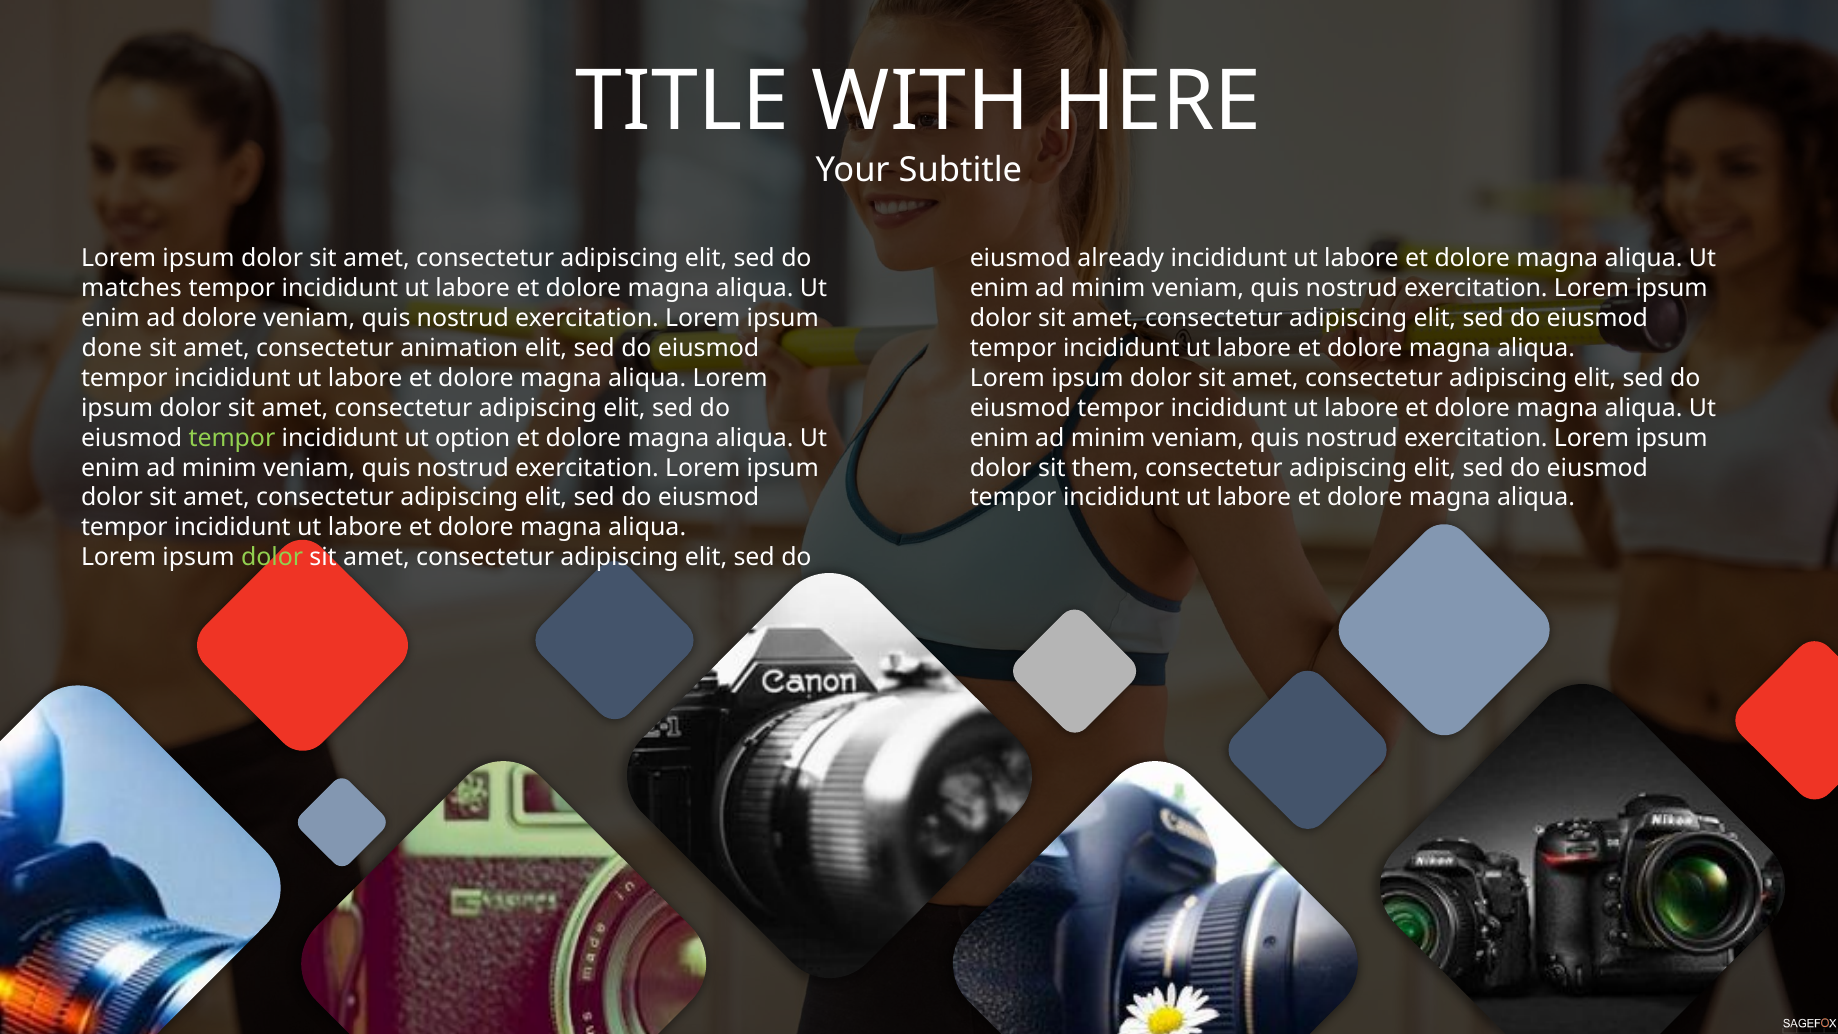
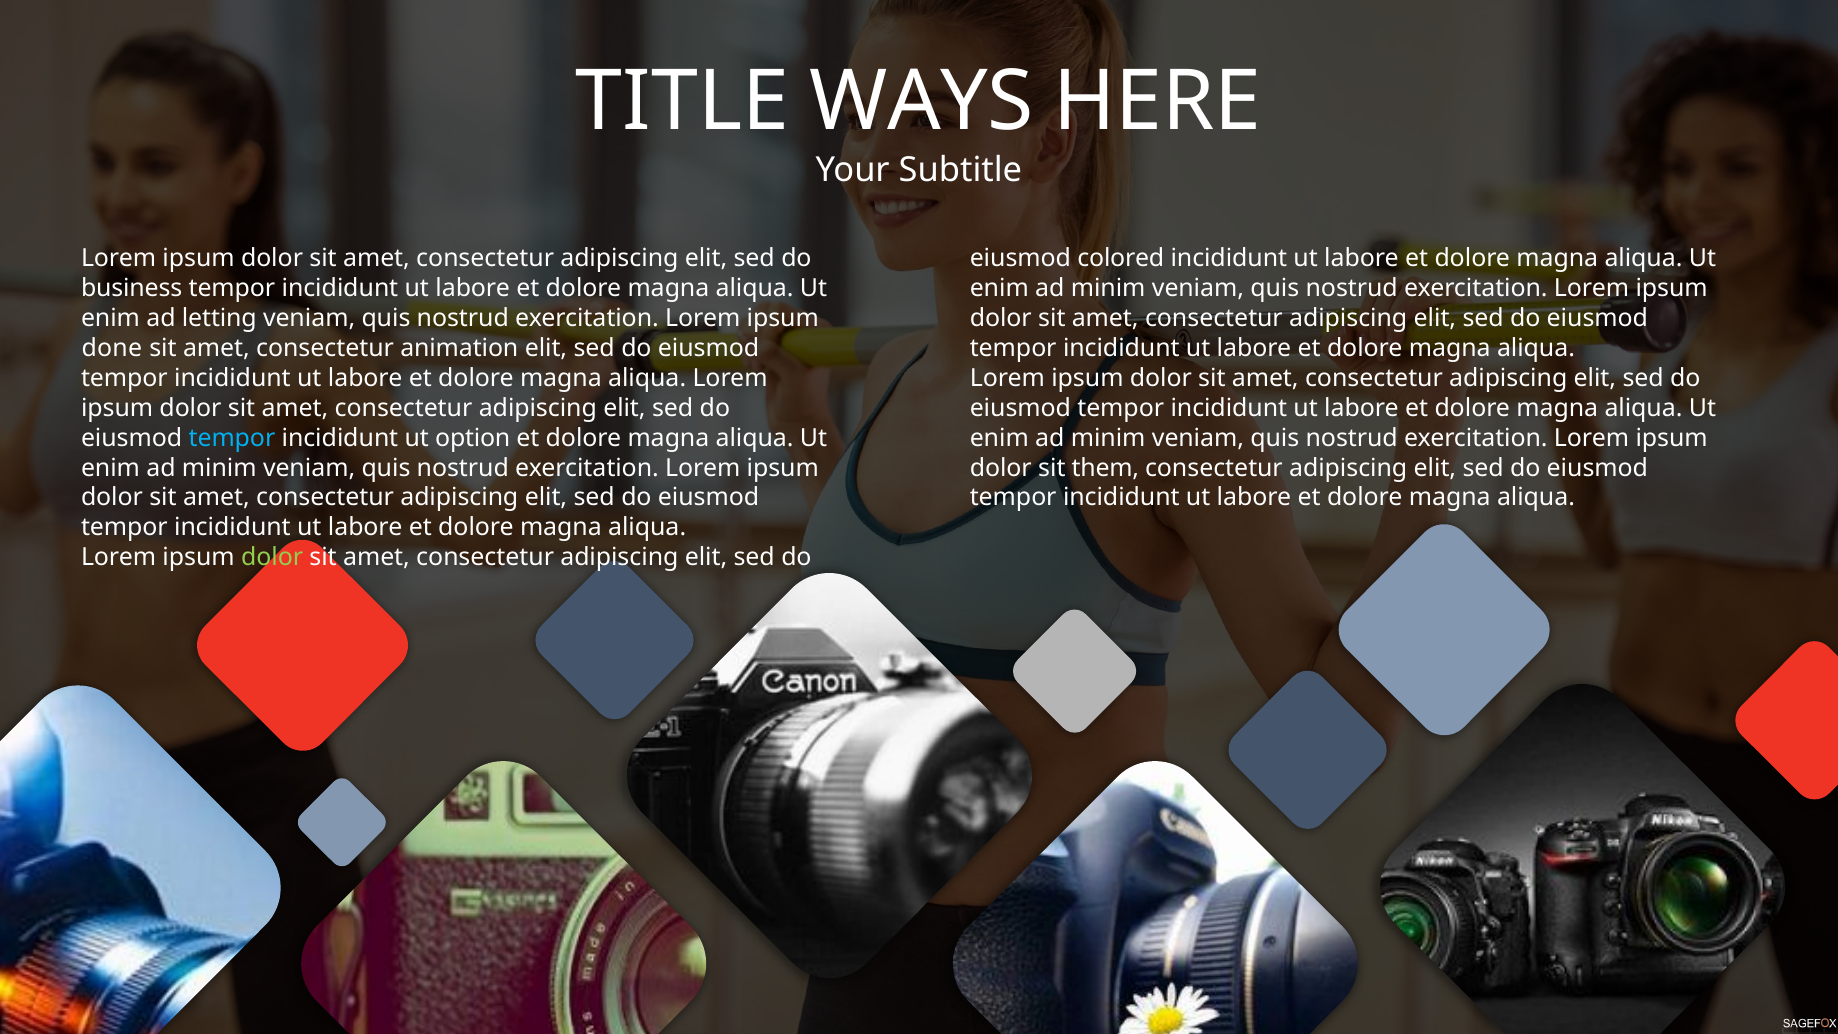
WITH: WITH -> WAYS
already: already -> colored
matches: matches -> business
ad dolore: dolore -> letting
tempor at (232, 438) colour: light green -> light blue
